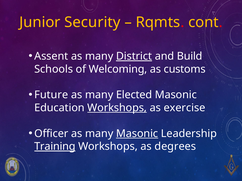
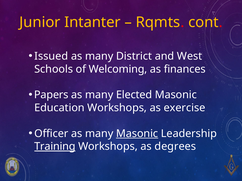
Security: Security -> Intanter
Assent: Assent -> Issued
District underline: present -> none
Build: Build -> West
customs: customs -> finances
Future: Future -> Papers
Workshops at (117, 108) underline: present -> none
